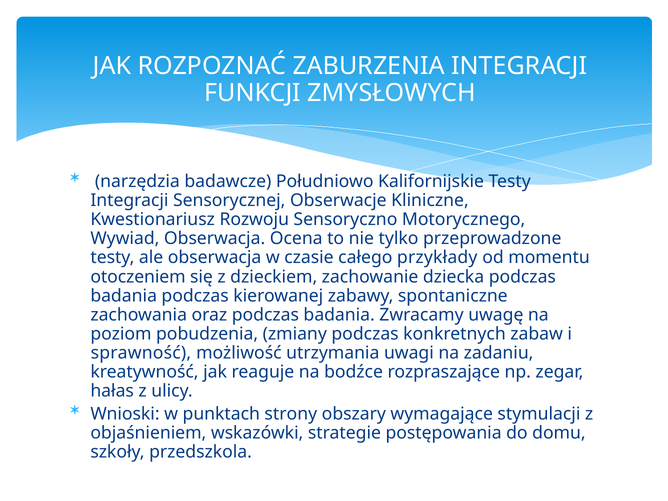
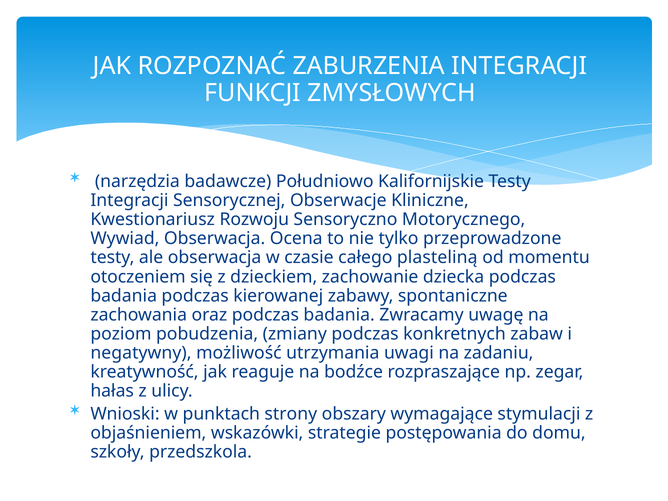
przykłady: przykłady -> plasteliną
sprawność: sprawność -> negatywny
